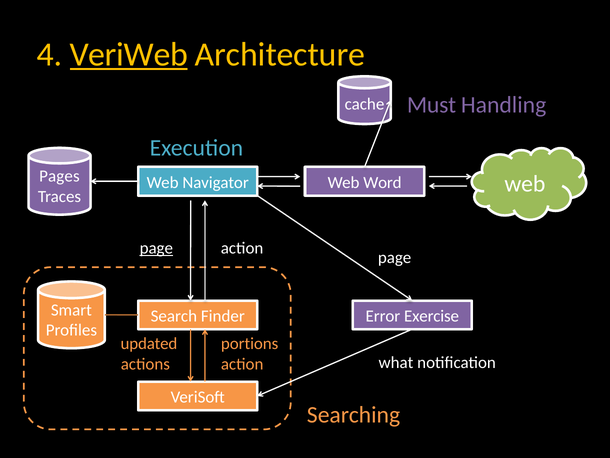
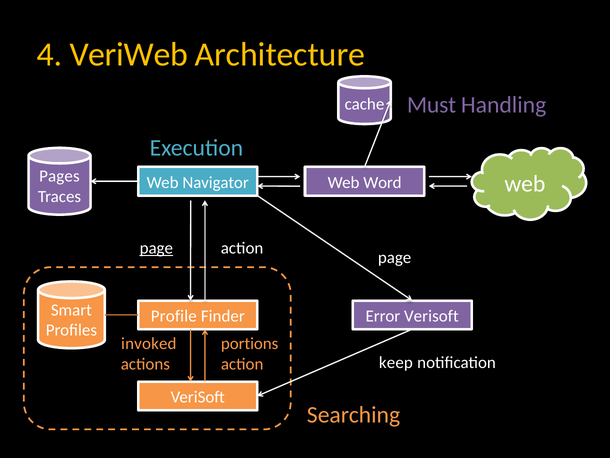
VeriWeb underline: present -> none
Search: Search -> Profile
Error Exercise: Exercise -> Verisoft
updated: updated -> invoked
what: what -> keep
